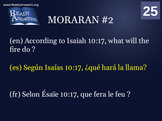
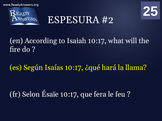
MORARAN: MORARAN -> ESPESURA
